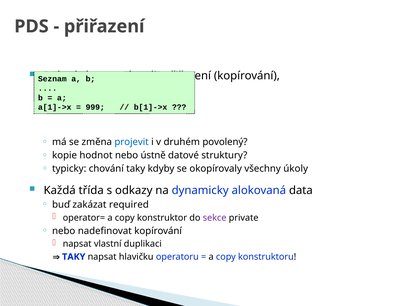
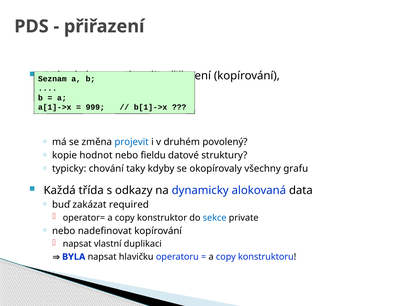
ústně: ústně -> fieldu
úkoly: úkoly -> grafu
sekce colour: purple -> blue
TAKY at (74, 257): TAKY -> BYLA
